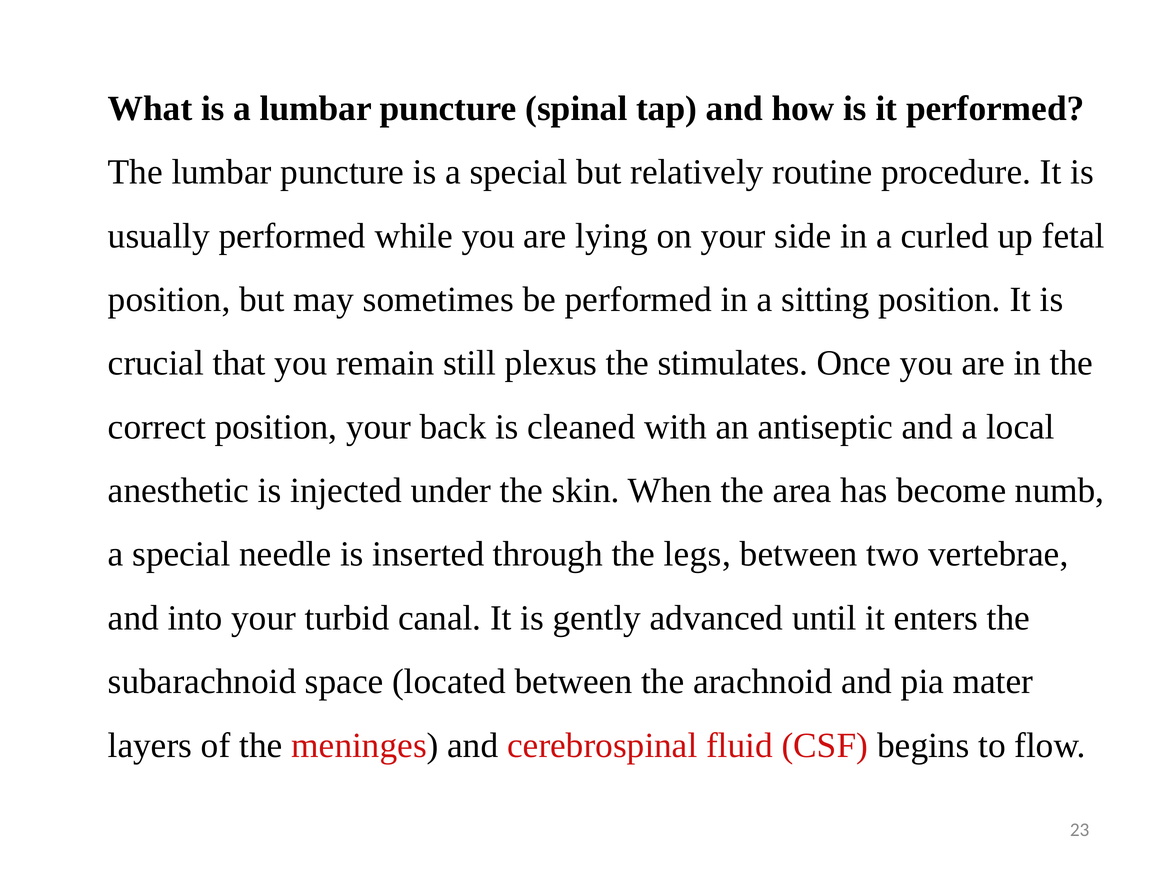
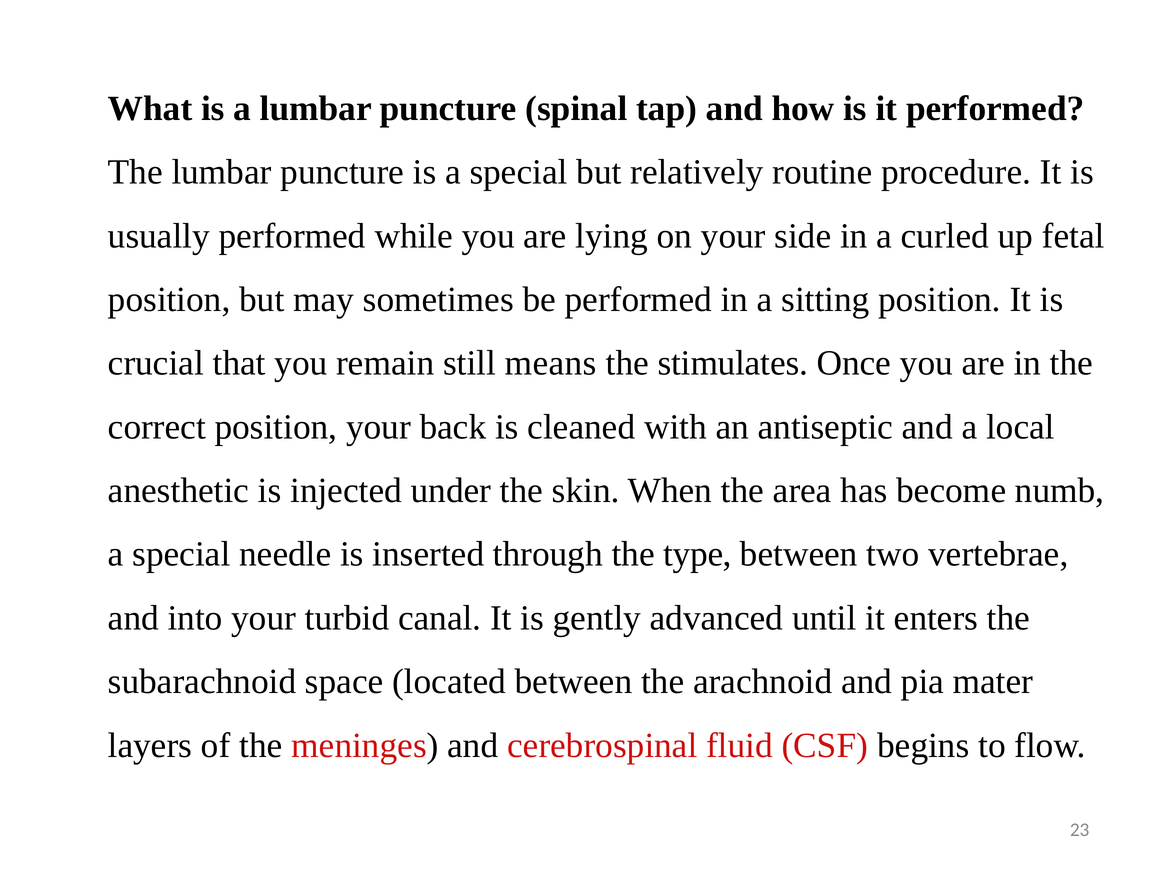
plexus: plexus -> means
legs: legs -> type
